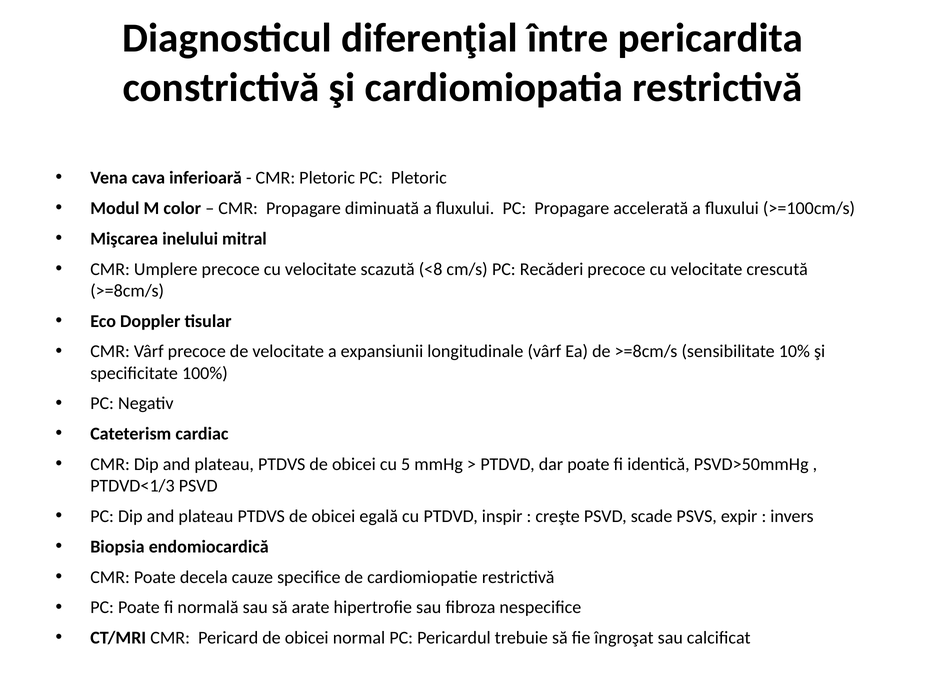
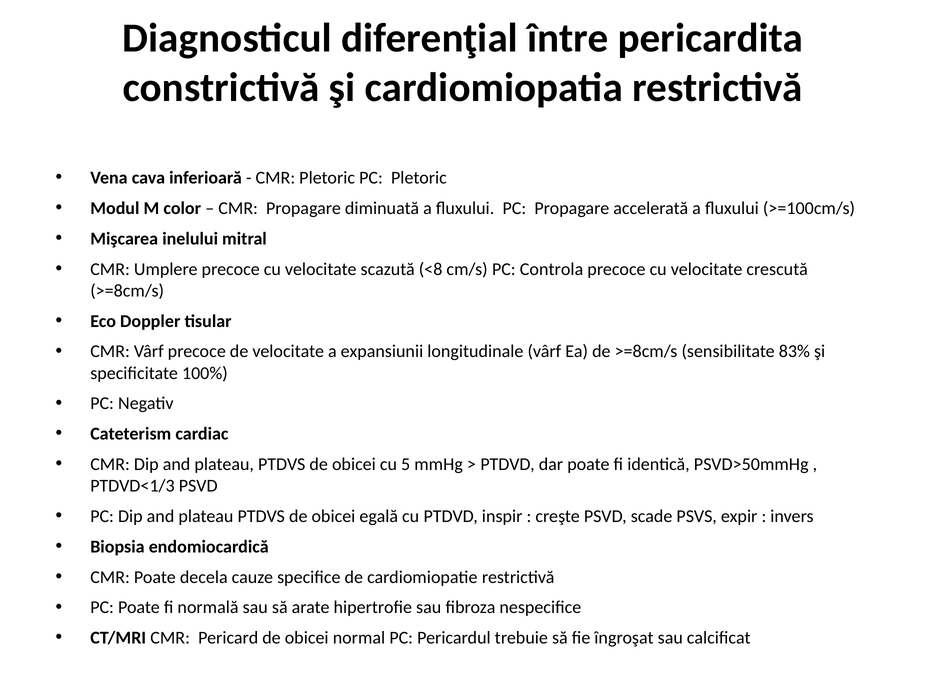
Recăderi: Recăderi -> Controla
10%: 10% -> 83%
